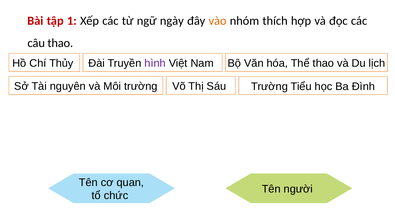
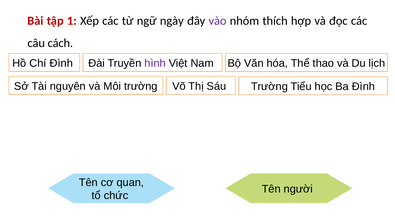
vào colour: orange -> purple
câu thao: thao -> cách
Chí Thủy: Thủy -> Đình
